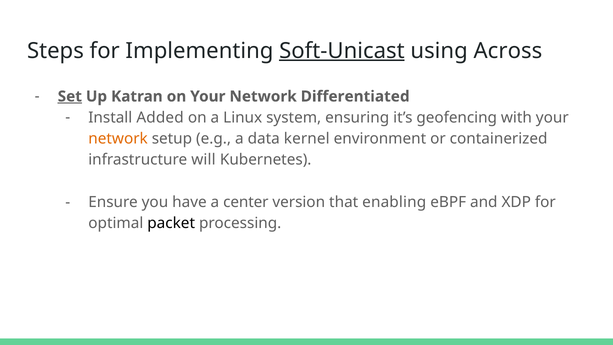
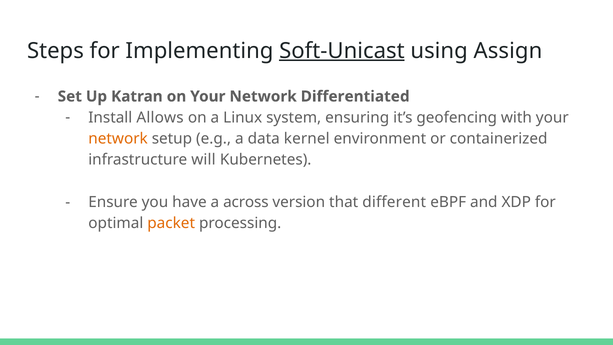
Across: Across -> Assign
Set underline: present -> none
Added: Added -> Allows
center: center -> across
enabling: enabling -> different
packet colour: black -> orange
